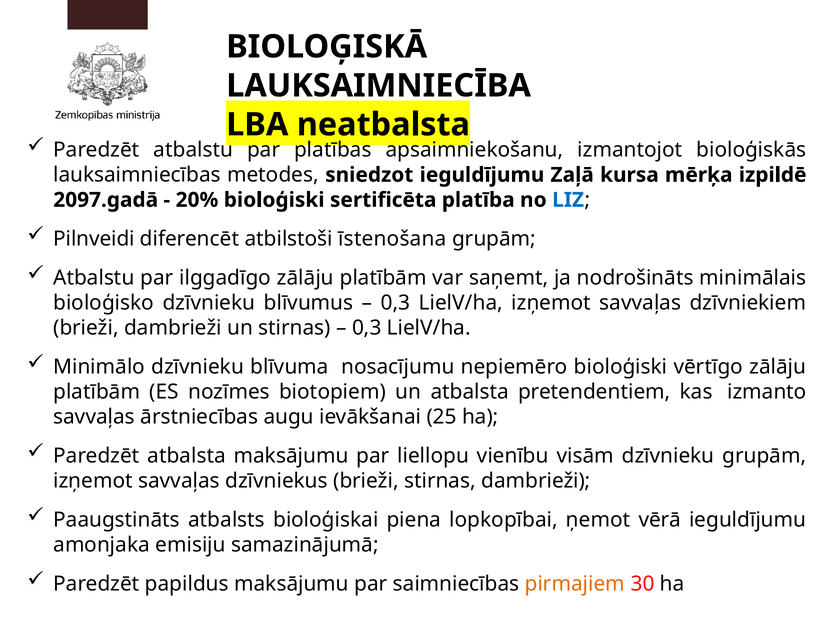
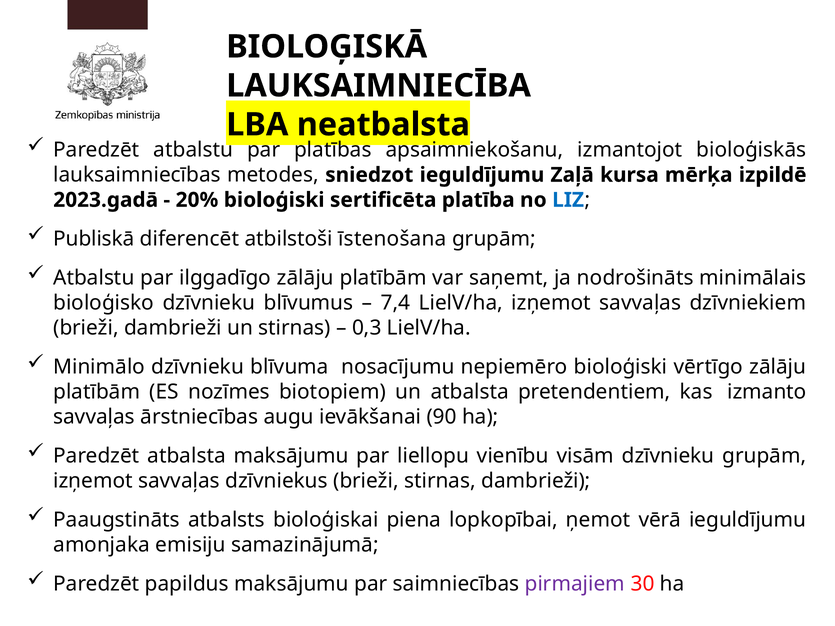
2097.gadā: 2097.gadā -> 2023.gadā
Pilnveidi: Pilnveidi -> Publiskā
0,3 at (396, 303): 0,3 -> 7,4
25: 25 -> 90
pirmajiem colour: orange -> purple
